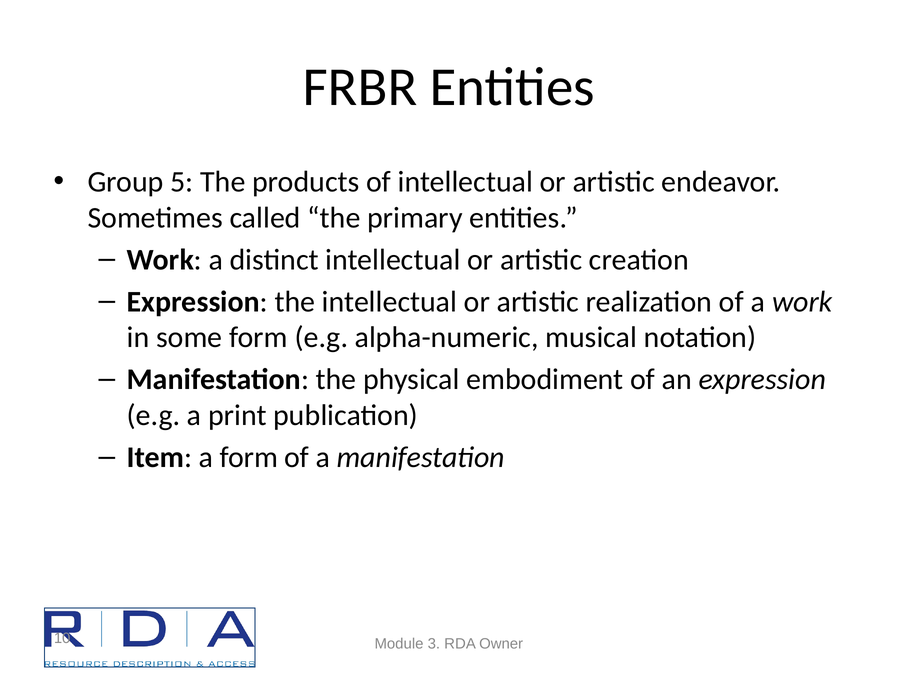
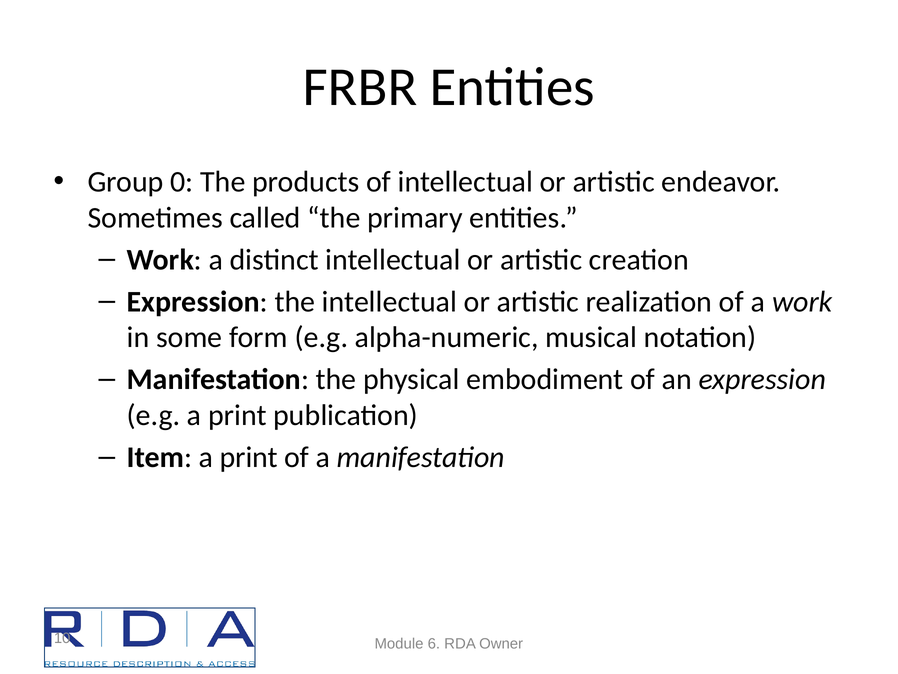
5: 5 -> 0
Item a form: form -> print
3: 3 -> 6
